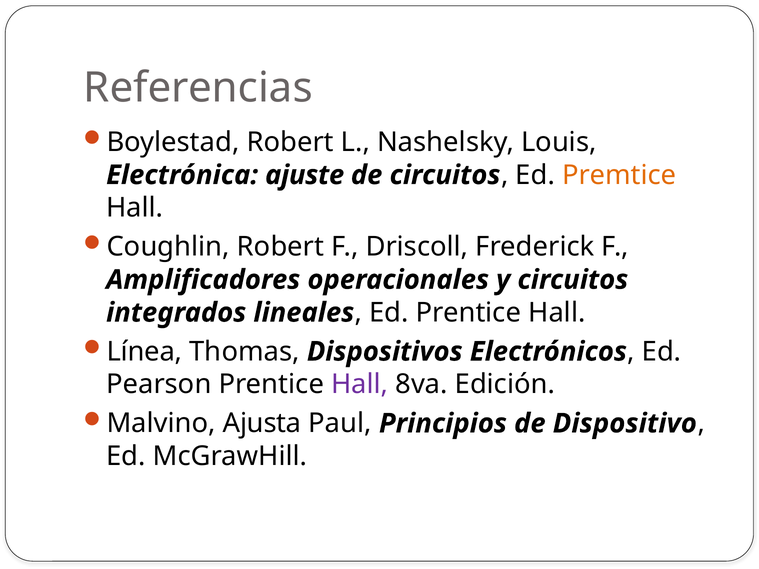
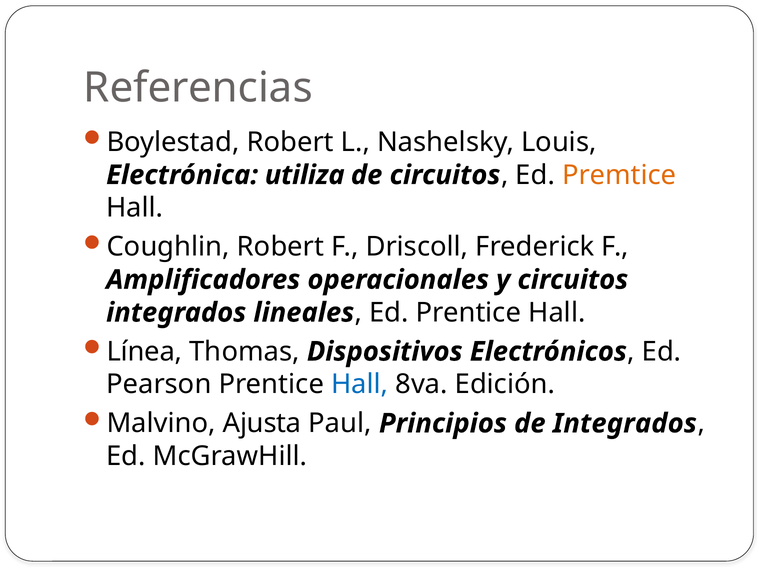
ajuste: ajuste -> utiliza
Hall at (360, 385) colour: purple -> blue
de Dispositivo: Dispositivo -> Integrados
